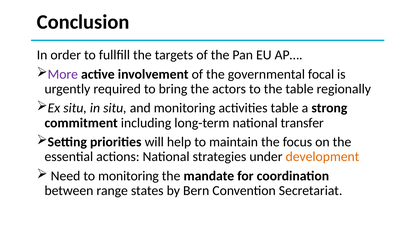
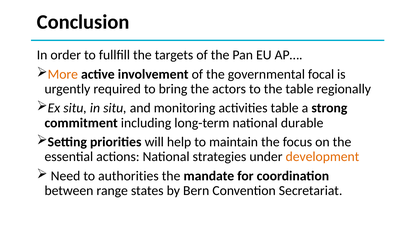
More colour: purple -> orange
transfer: transfer -> durable
to monitoring: monitoring -> authorities
